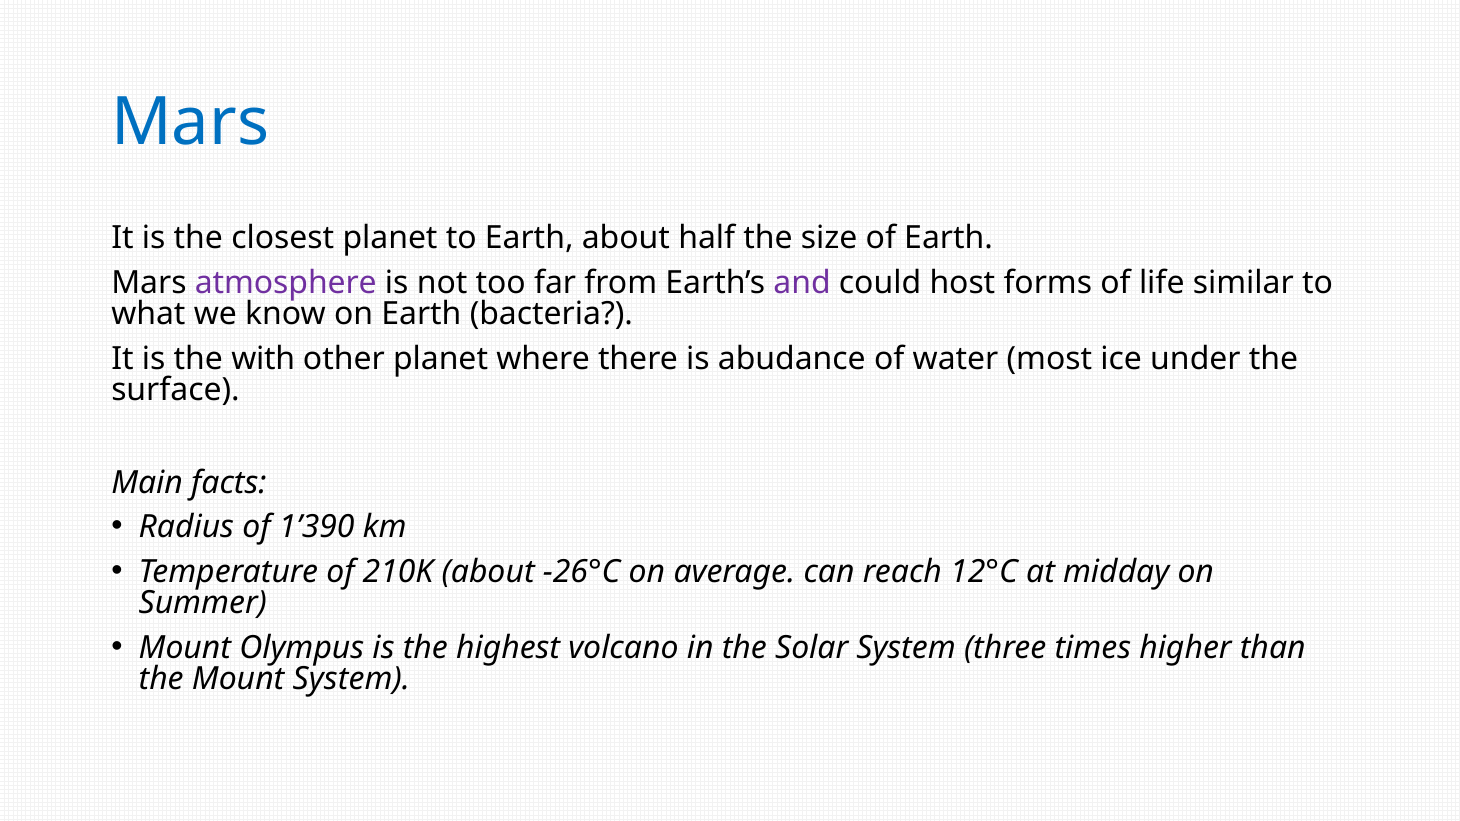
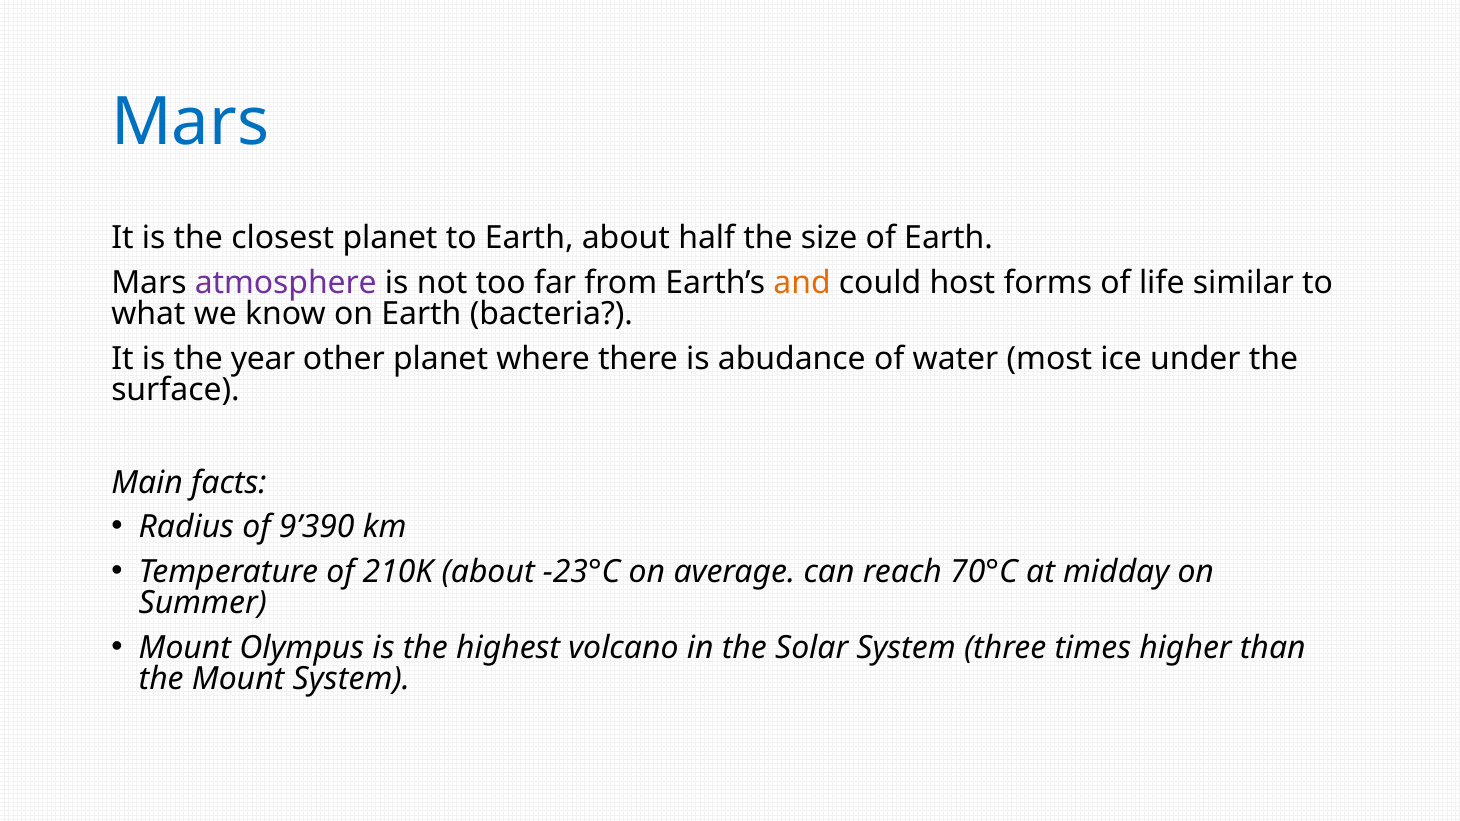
and colour: purple -> orange
with: with -> year
1’390: 1’390 -> 9’390
-26°C: -26°C -> -23°C
12°C: 12°C -> 70°C
